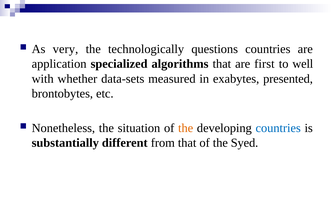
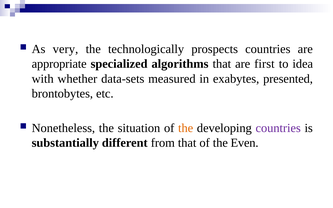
questions: questions -> prospects
application: application -> appropriate
well: well -> idea
countries at (278, 128) colour: blue -> purple
Syed: Syed -> Even
